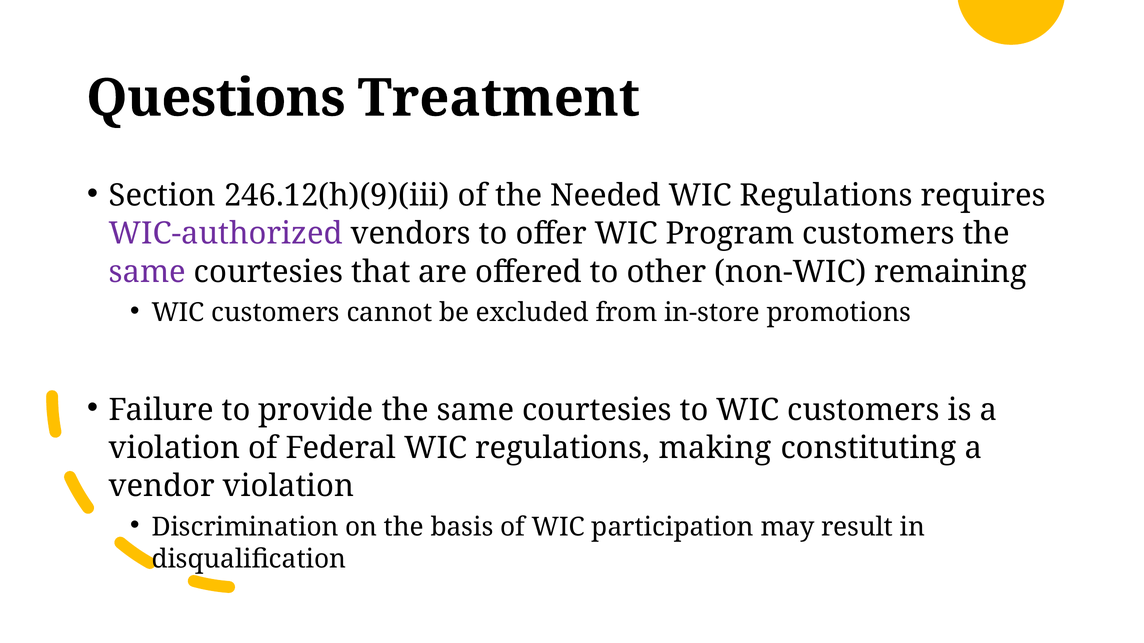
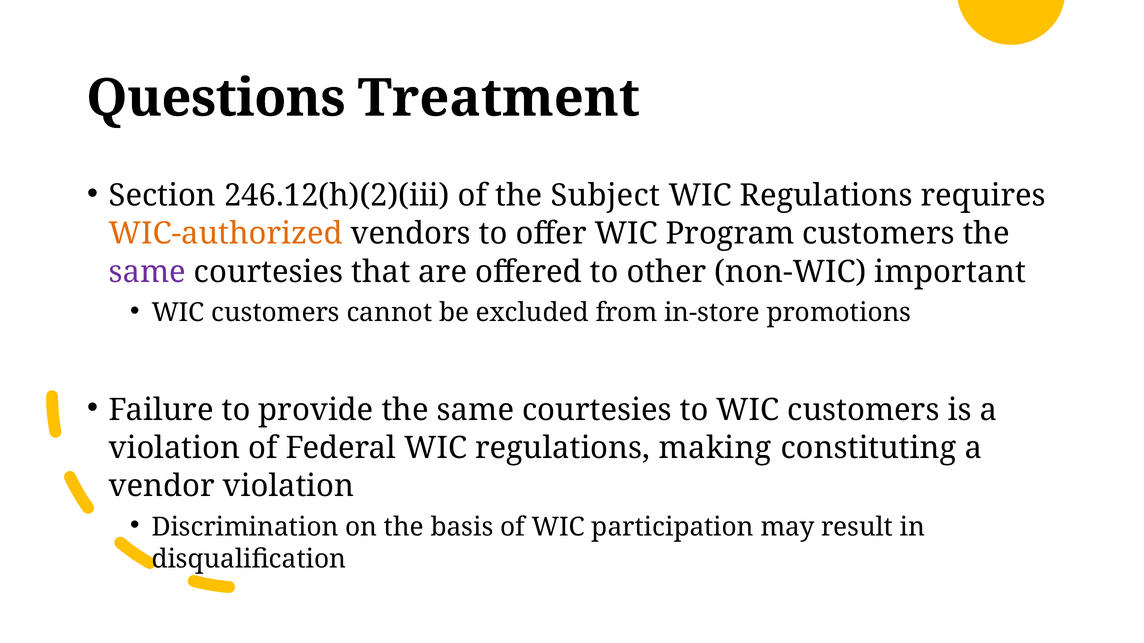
246.12(h)(9)(iii: 246.12(h)(9)(iii -> 246.12(h)(2)(iii
Needed: Needed -> Subject
WIC-authorized colour: purple -> orange
remaining: remaining -> important
